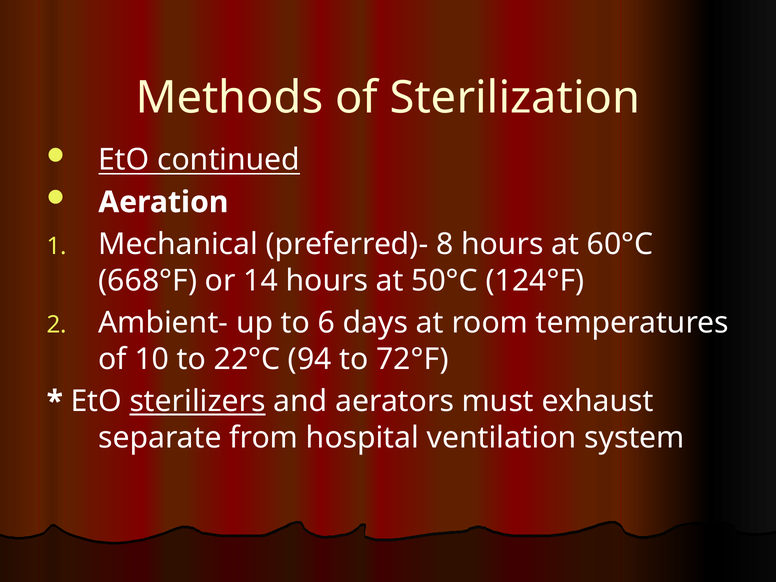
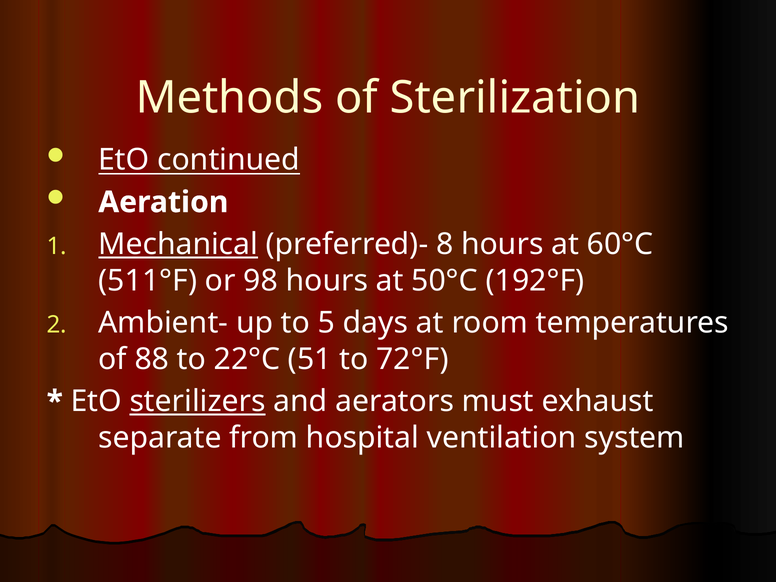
Mechanical underline: none -> present
668°F: 668°F -> 511°F
14: 14 -> 98
124°F: 124°F -> 192°F
6: 6 -> 5
10: 10 -> 88
94: 94 -> 51
